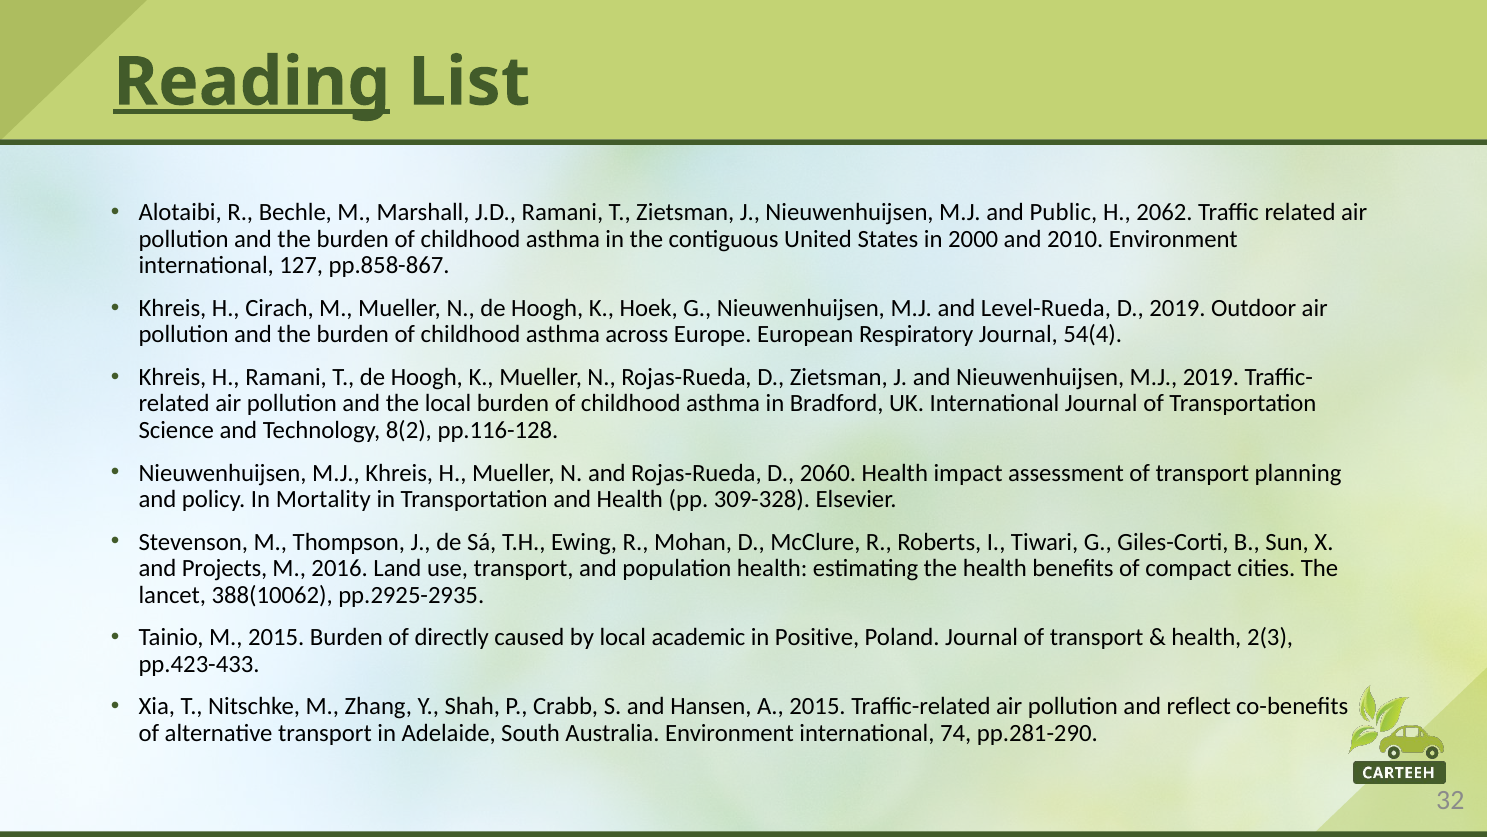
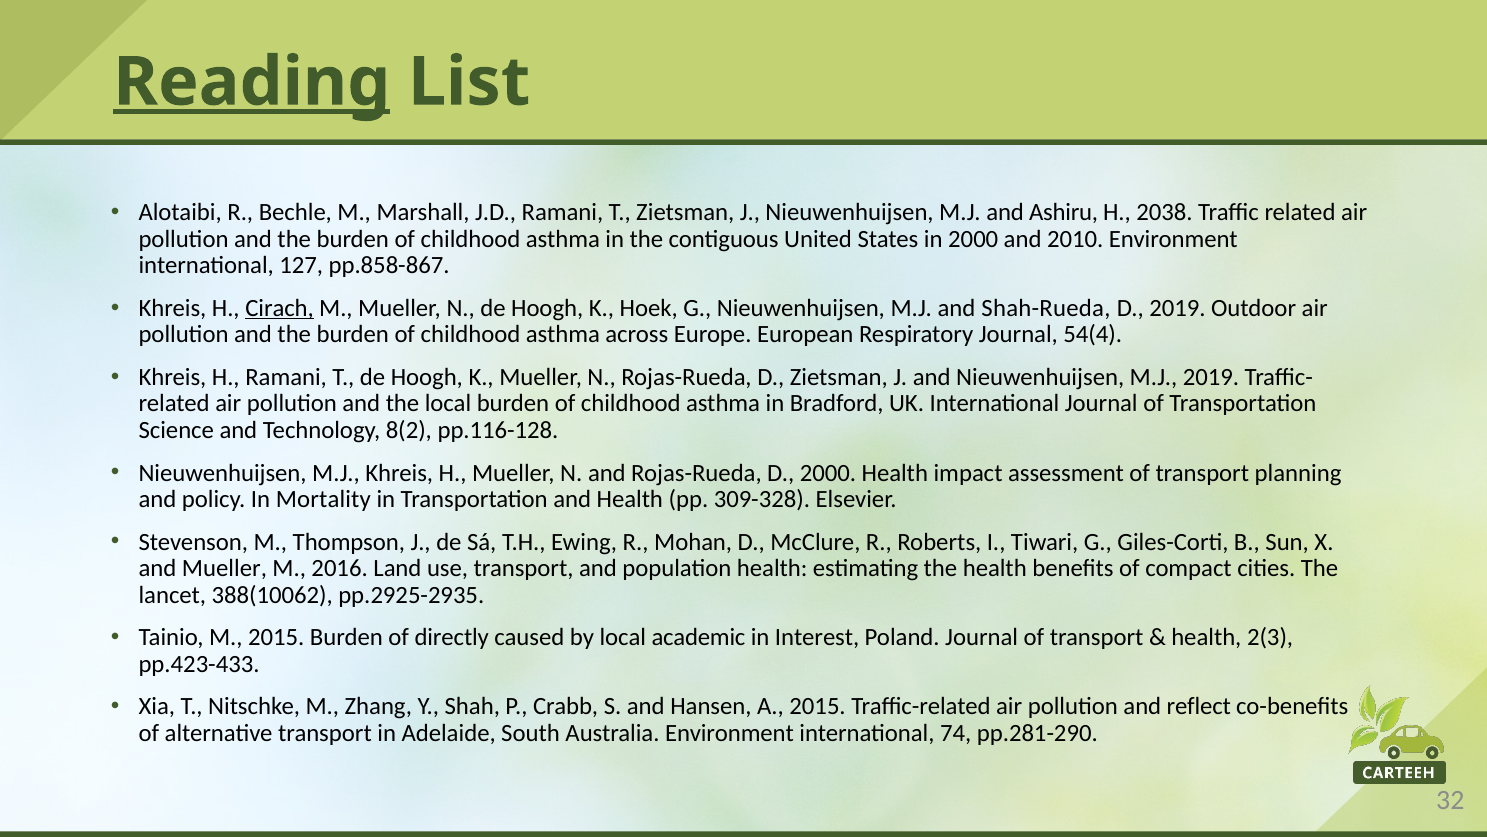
Public: Public -> Ashiru
2062: 2062 -> 2038
Cirach underline: none -> present
Level-Rueda: Level-Rueda -> Shah-Rueda
D 2060: 2060 -> 2000
and Projects: Projects -> Mueller
Positive: Positive -> Interest
